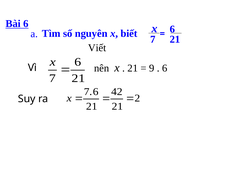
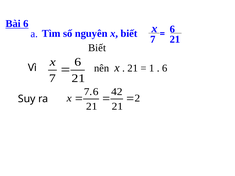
Viết at (97, 48): Viết -> Biết
9: 9 -> 1
